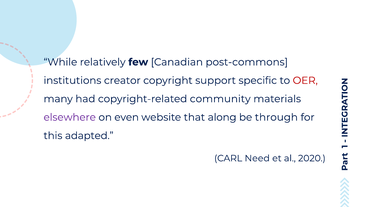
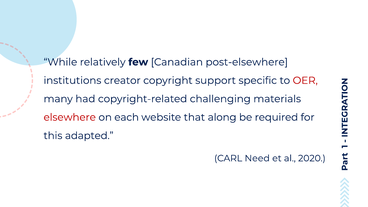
post-commons: post-commons -> post-elsewhere
community: community -> challenging
elsewhere colour: purple -> red
even: even -> each
through: through -> required
